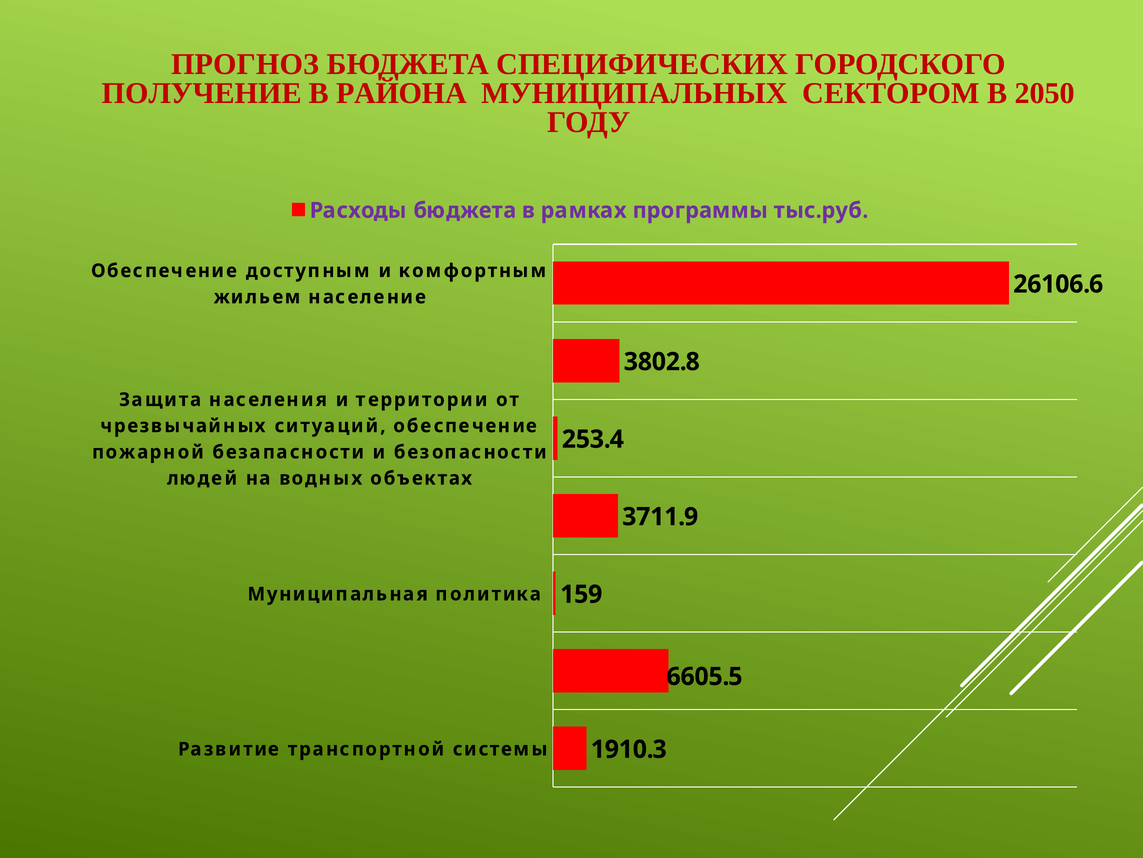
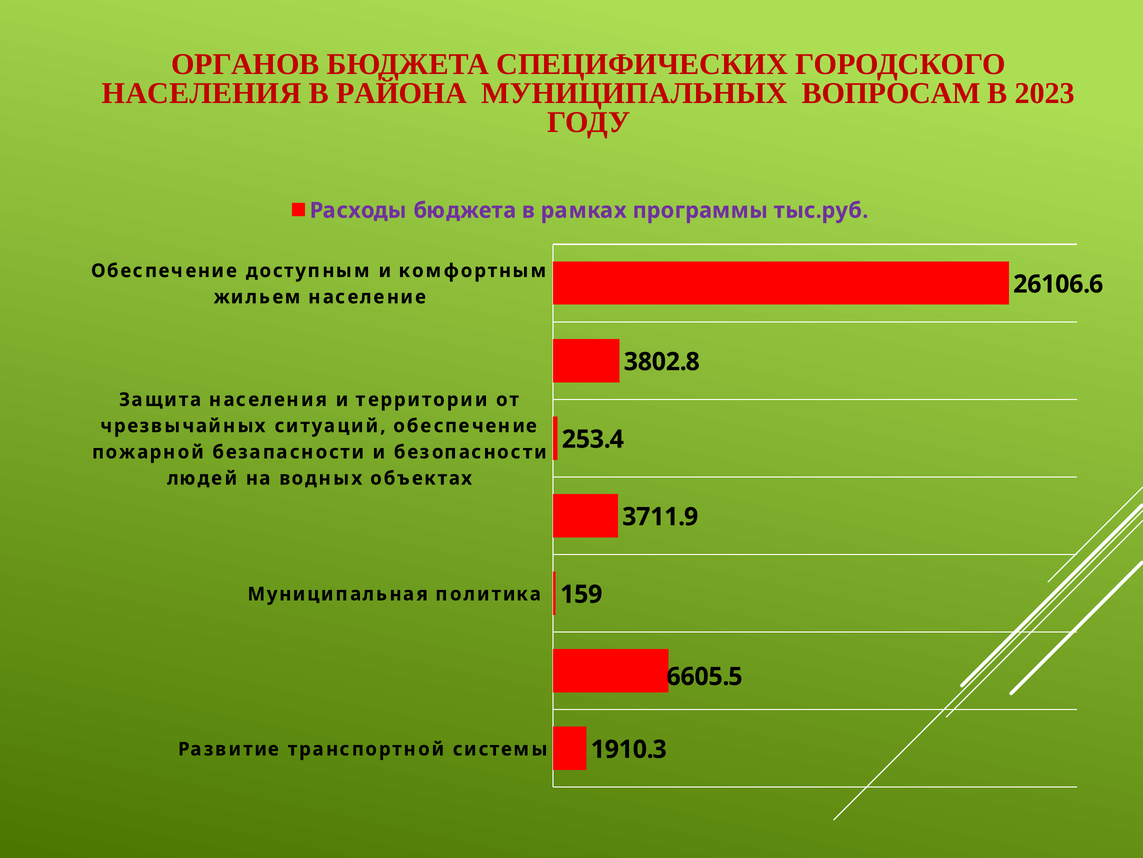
ПРОГНОЗ: ПРОГНОЗ -> ОРГАНОВ
ПОЛУЧЕНИЕ at (202, 93): ПОЛУЧЕНИЕ -> НАСЕЛЕНИЯ
СЕКТОРОМ: СЕКТОРОМ -> ВОПРОСАМ
2050: 2050 -> 2023
